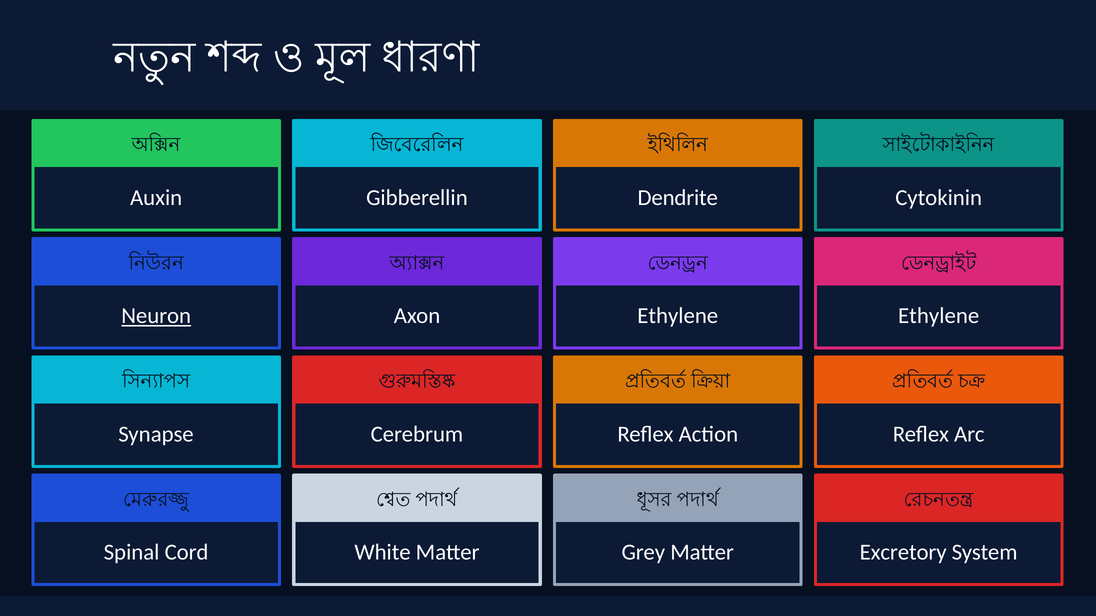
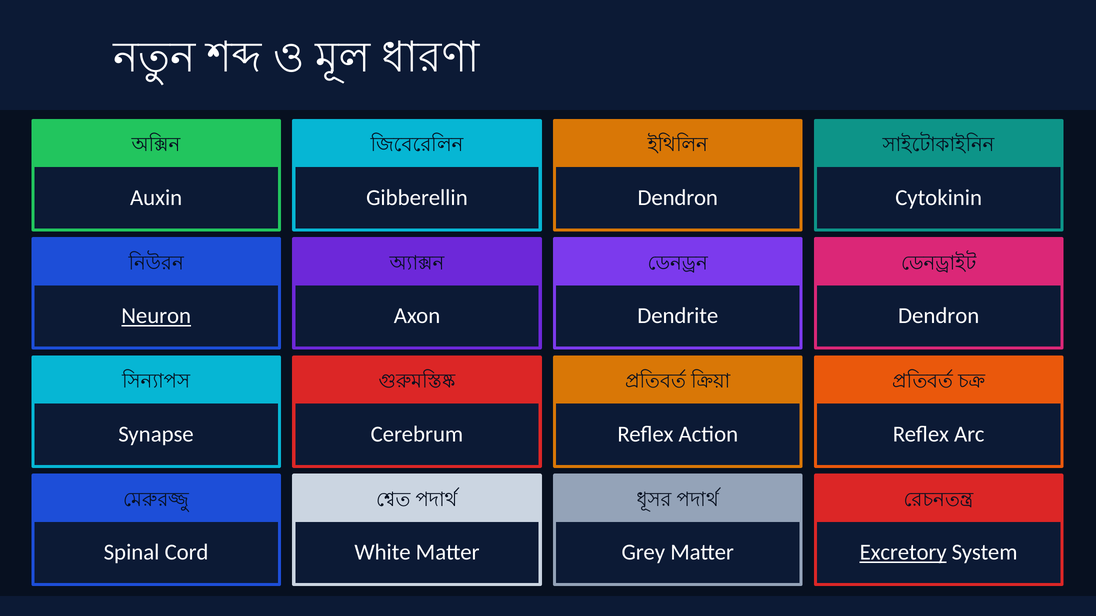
Dendrite at (678, 198): Dendrite -> Dendron
Ethylene at (678, 316): Ethylene -> Dendrite
Ethylene at (939, 316): Ethylene -> Dendron
Excretory underline: none -> present
